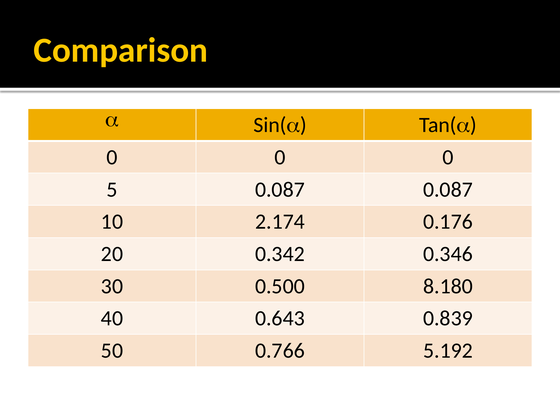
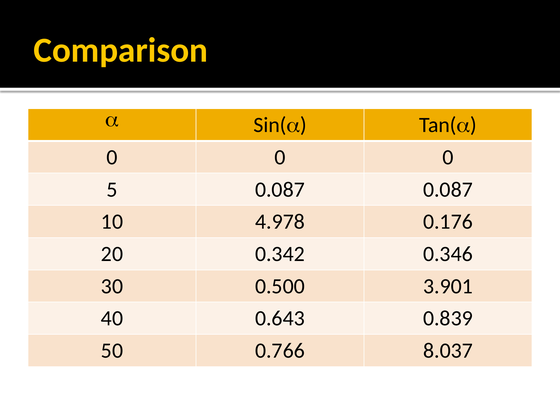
2.174: 2.174 -> 4.978
8.180: 8.180 -> 3.901
5.192: 5.192 -> 8.037
